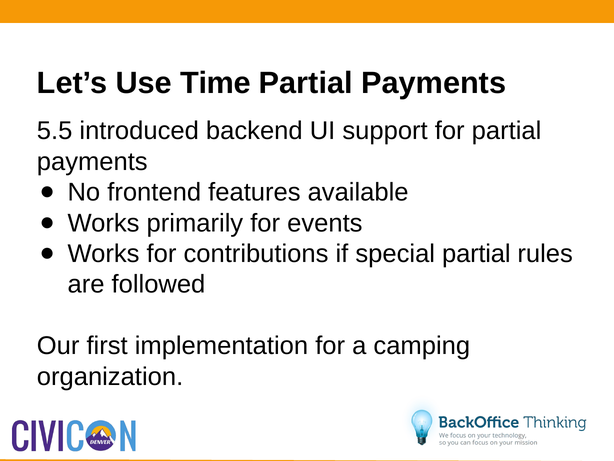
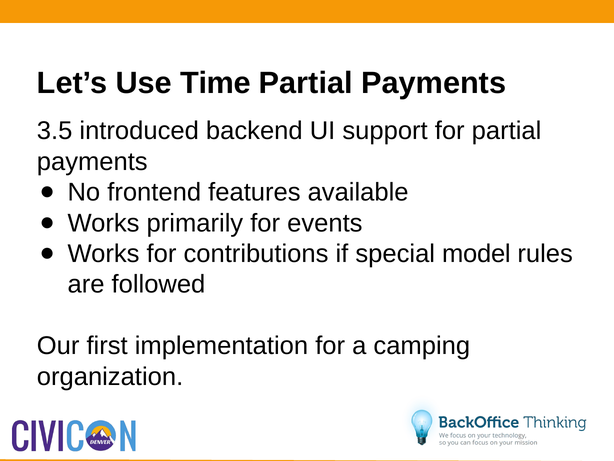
5.5: 5.5 -> 3.5
special partial: partial -> model
